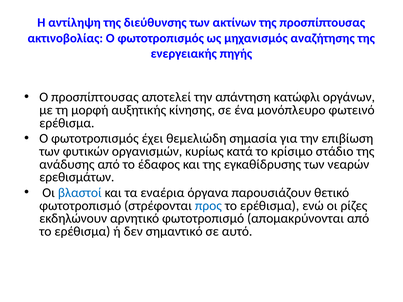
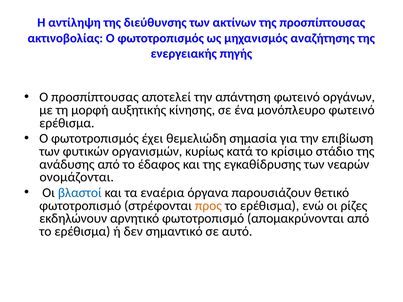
απάντηση κατώφλι: κατώφλι -> φωτεινό
ερεθισμάτων: ερεθισμάτων -> ονομάζονται
προς colour: blue -> orange
